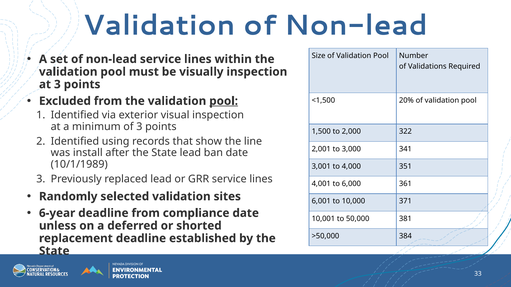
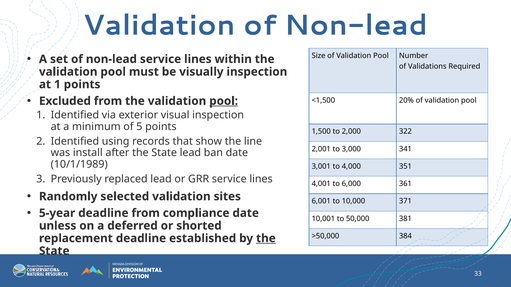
at 3: 3 -> 1
of 3: 3 -> 5
6-year: 6-year -> 5-year
the at (266, 239) underline: none -> present
